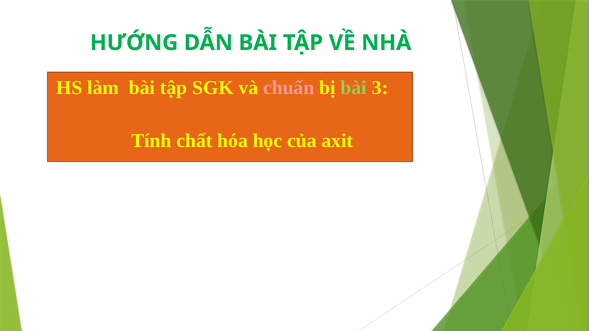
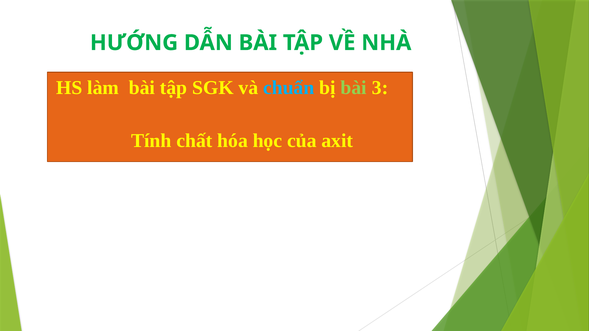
chuẩn colour: pink -> light blue
